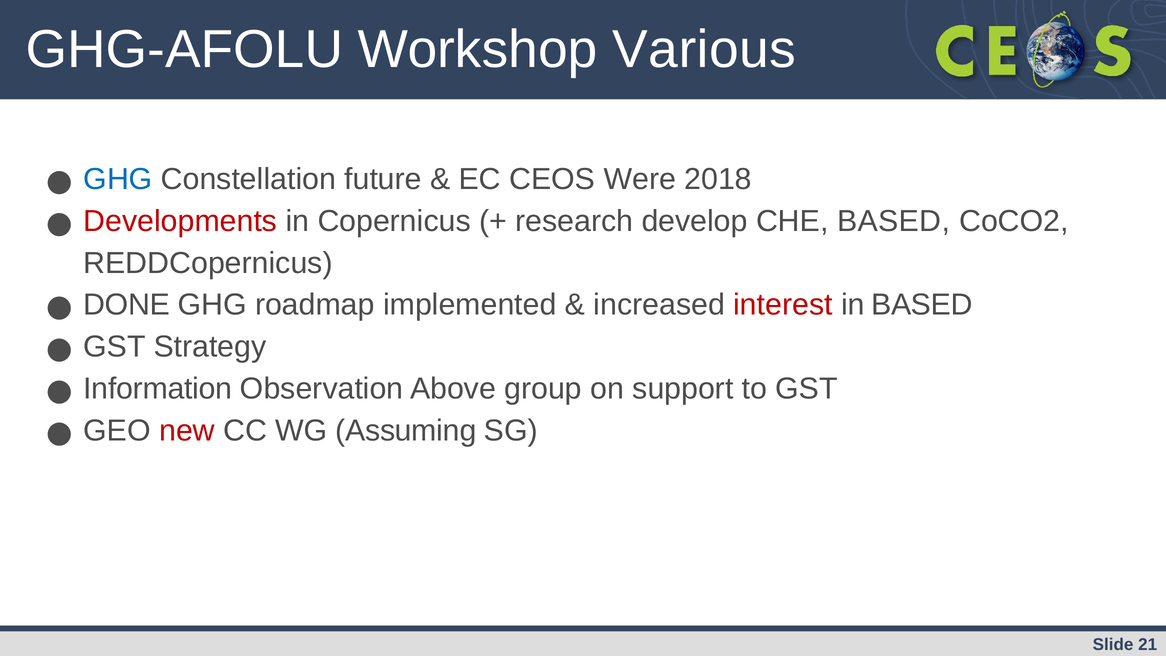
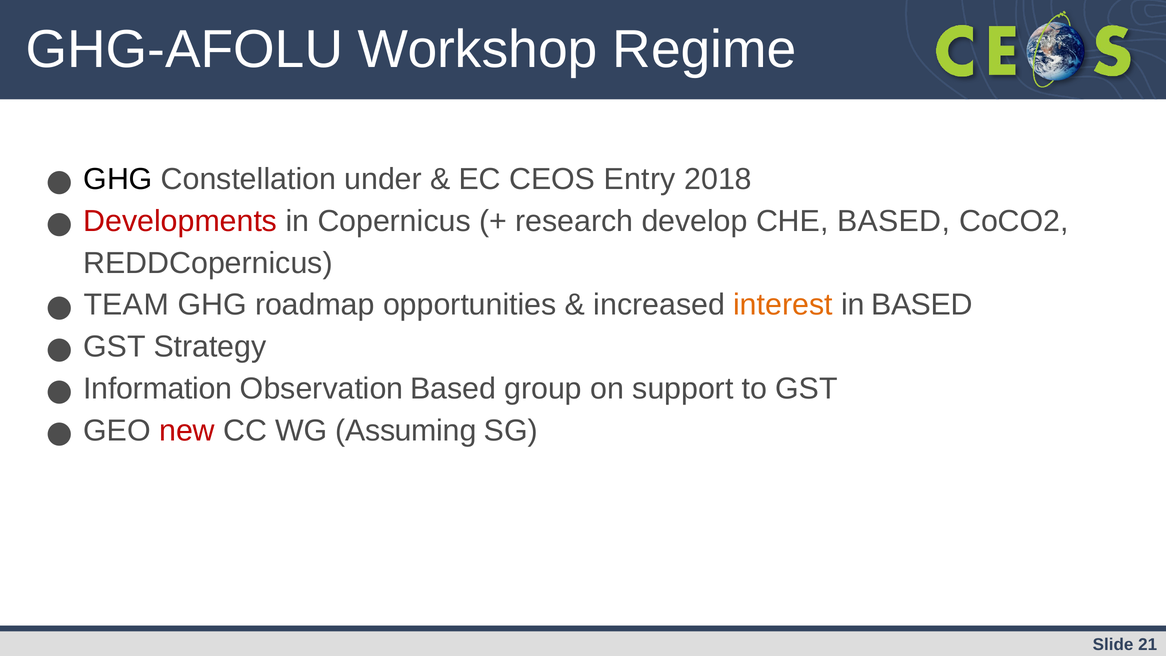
Various: Various -> Regime
GHG at (118, 179) colour: blue -> black
future: future -> under
Were: Were -> Entry
DONE: DONE -> TEAM
implemented: implemented -> opportunities
interest colour: red -> orange
Observation Above: Above -> Based
